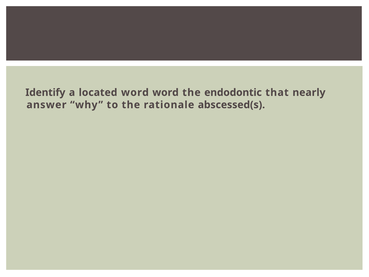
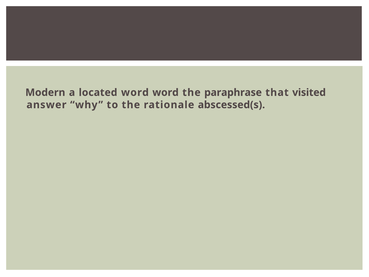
Identify: Identify -> Modern
endodontic: endodontic -> paraphrase
nearly: nearly -> visited
